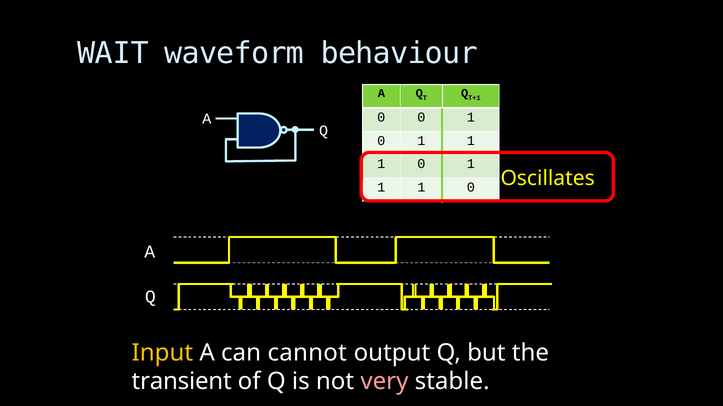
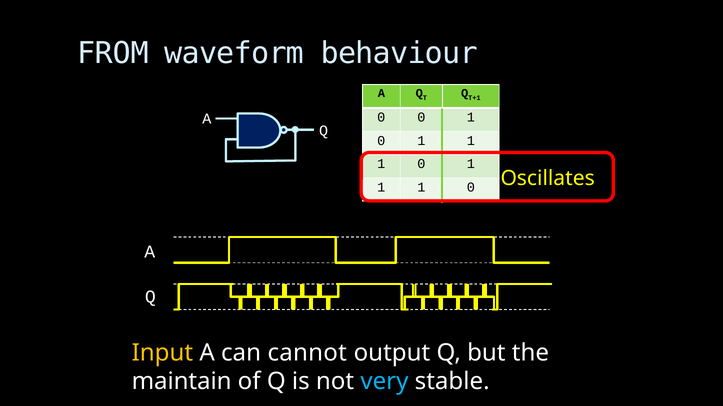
WAIT: WAIT -> FROM
transient: transient -> maintain
very colour: pink -> light blue
